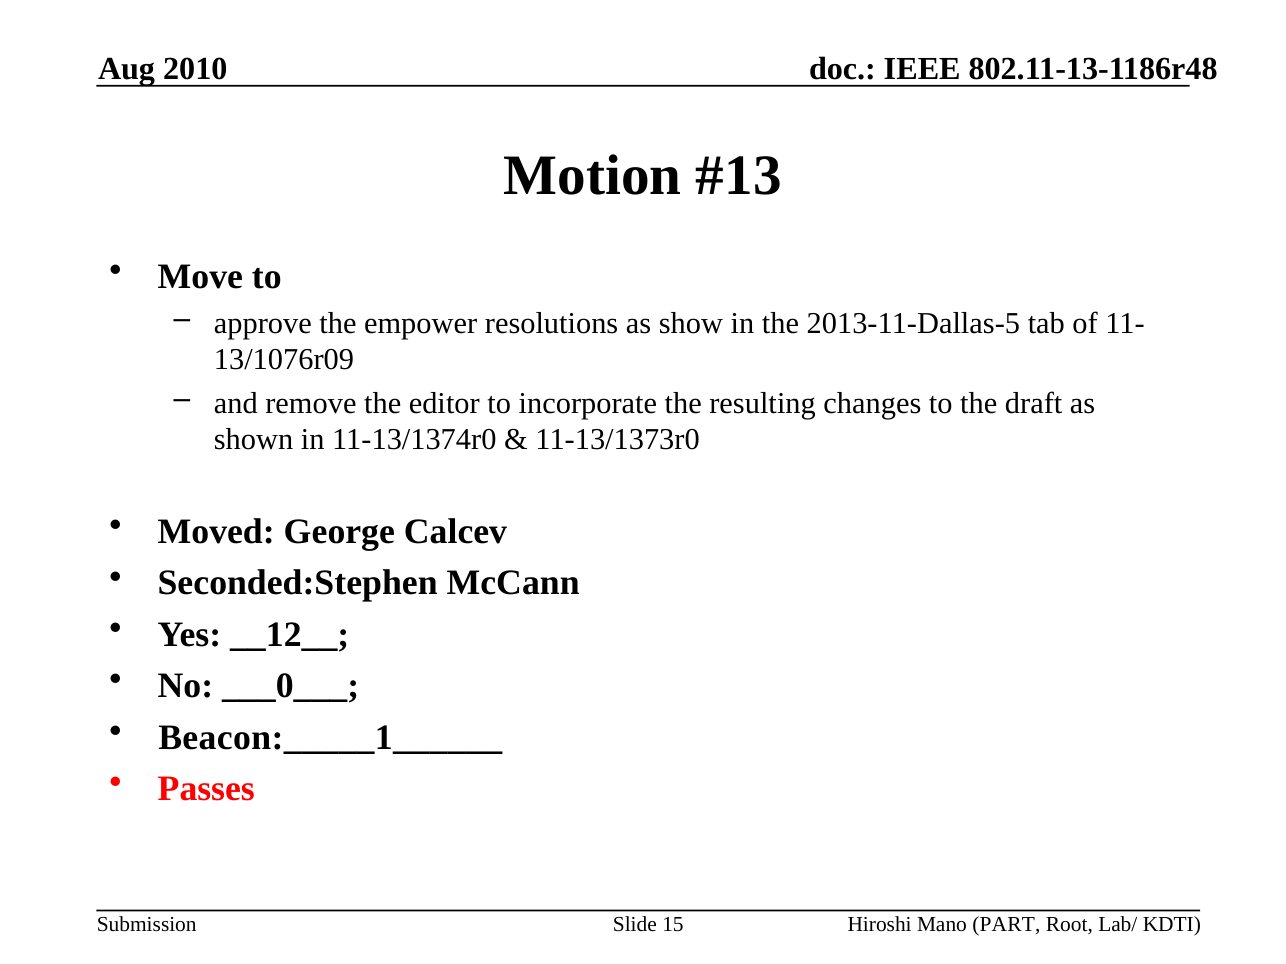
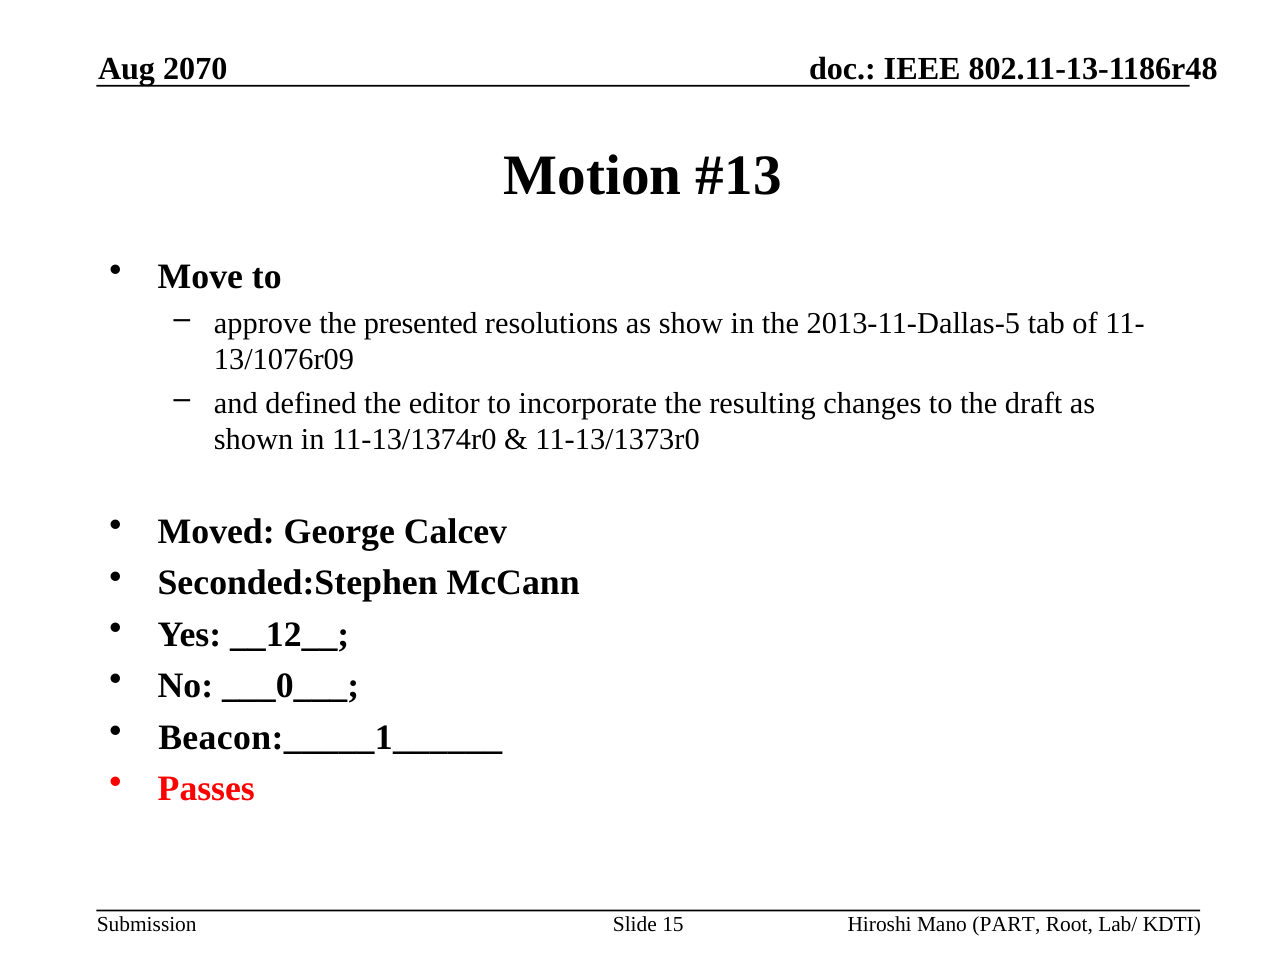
2010: 2010 -> 2070
empower: empower -> presented
remove: remove -> defined
